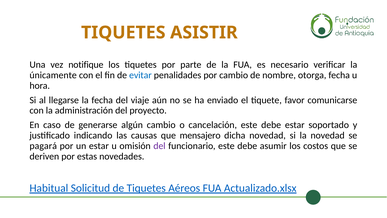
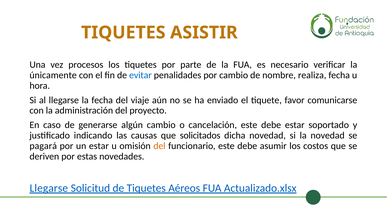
notifique: notifique -> procesos
otorga: otorga -> realiza
mensajero: mensajero -> solicitados
del at (159, 146) colour: purple -> orange
Habitual at (49, 188): Habitual -> Llegarse
